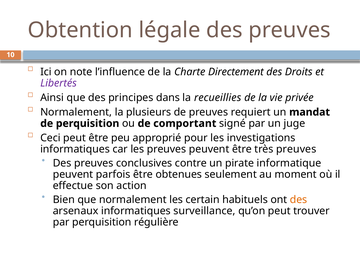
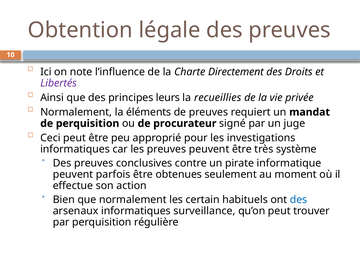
dans: dans -> leurs
plusieurs: plusieurs -> éléments
comportant: comportant -> procurateur
très preuves: preuves -> système
des at (299, 200) colour: orange -> blue
